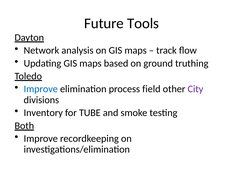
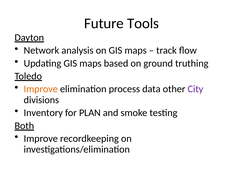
Improve at (41, 89) colour: blue -> orange
field: field -> data
TUBE: TUBE -> PLAN
